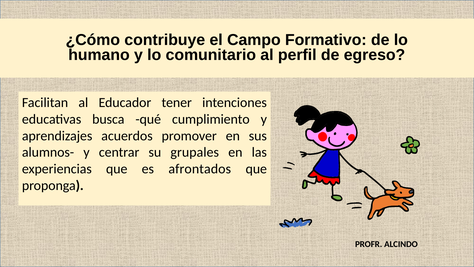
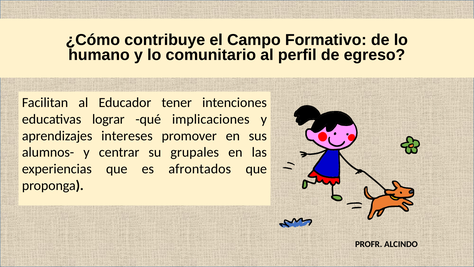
busca: busca -> lograr
cumplimiento: cumplimiento -> implicaciones
acuerdos: acuerdos -> intereses
